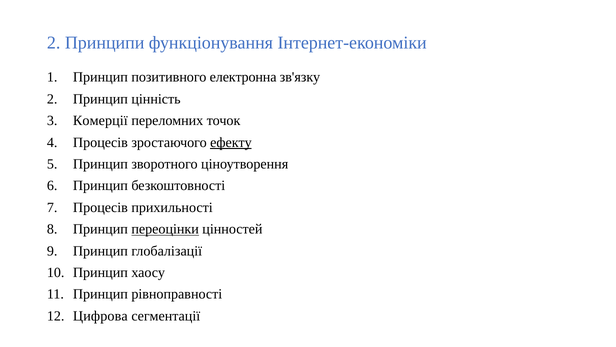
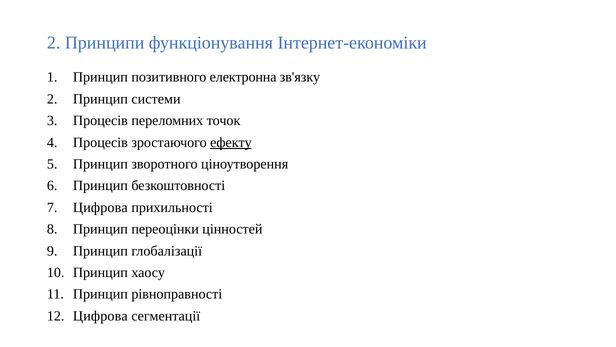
цінність: цінність -> системи
Комерції at (100, 121): Комерції -> Процесів
Процесів at (100, 207): Процесів -> Цифрова
переоцінки underline: present -> none
